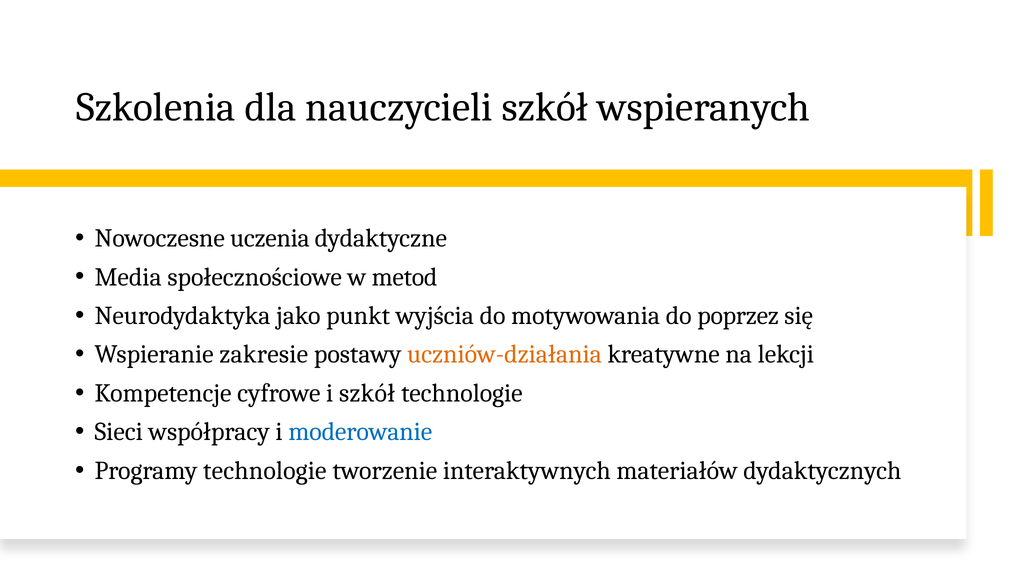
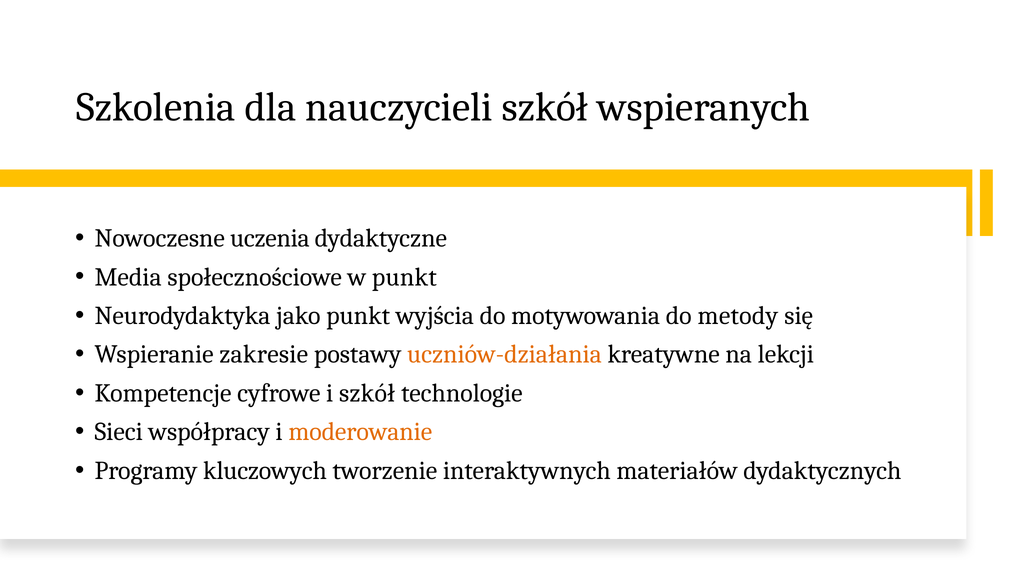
w metod: metod -> punkt
poprzez: poprzez -> metody
moderowanie colour: blue -> orange
Programy technologie: technologie -> kluczowych
